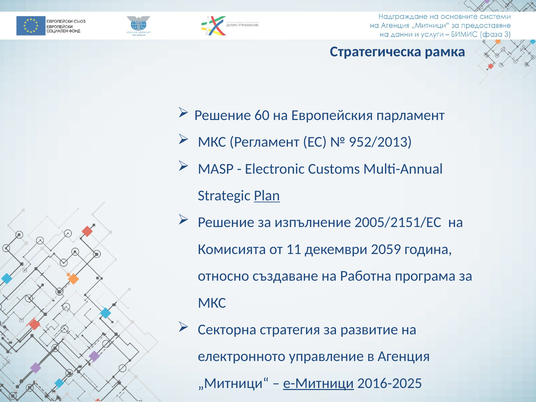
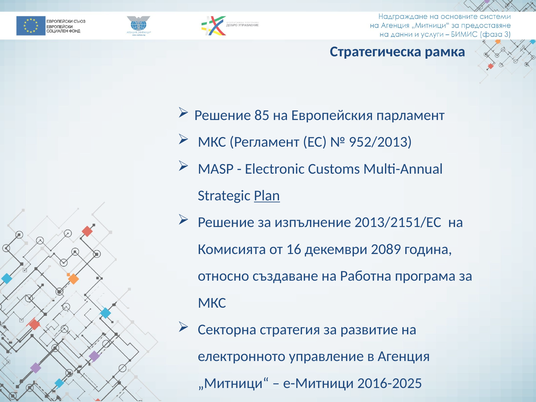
60: 60 -> 85
2005/2151/ЕС: 2005/2151/ЕС -> 2013/2151/ЕС
11: 11 -> 16
2059: 2059 -> 2089
е-Митници underline: present -> none
